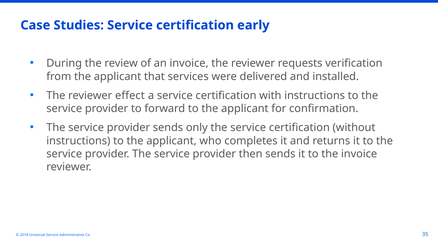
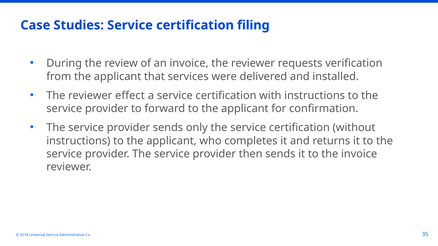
early: early -> filing
